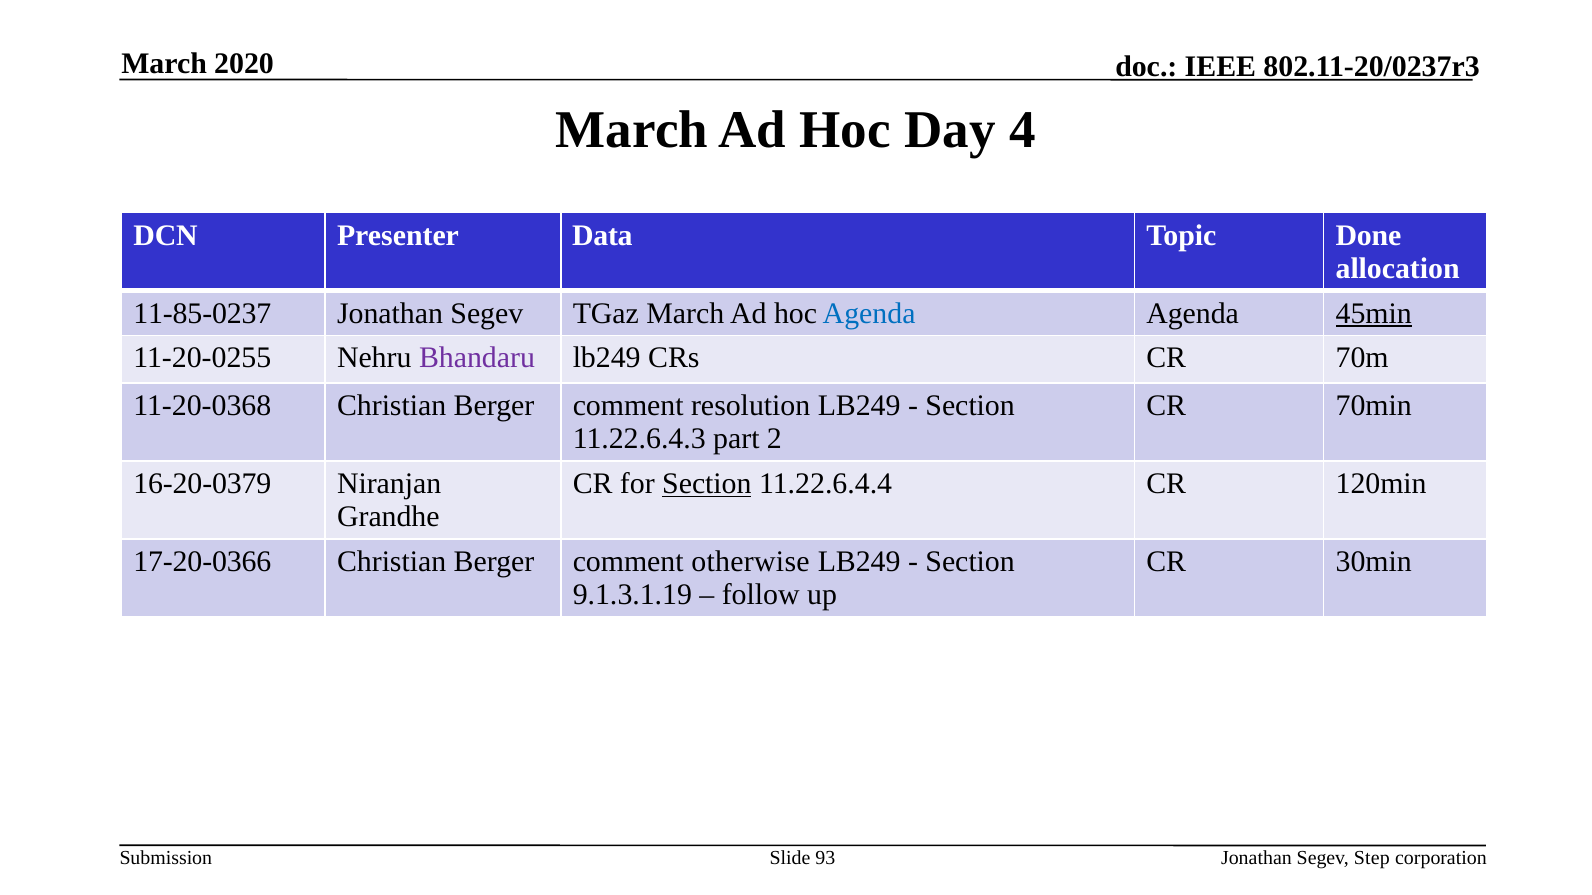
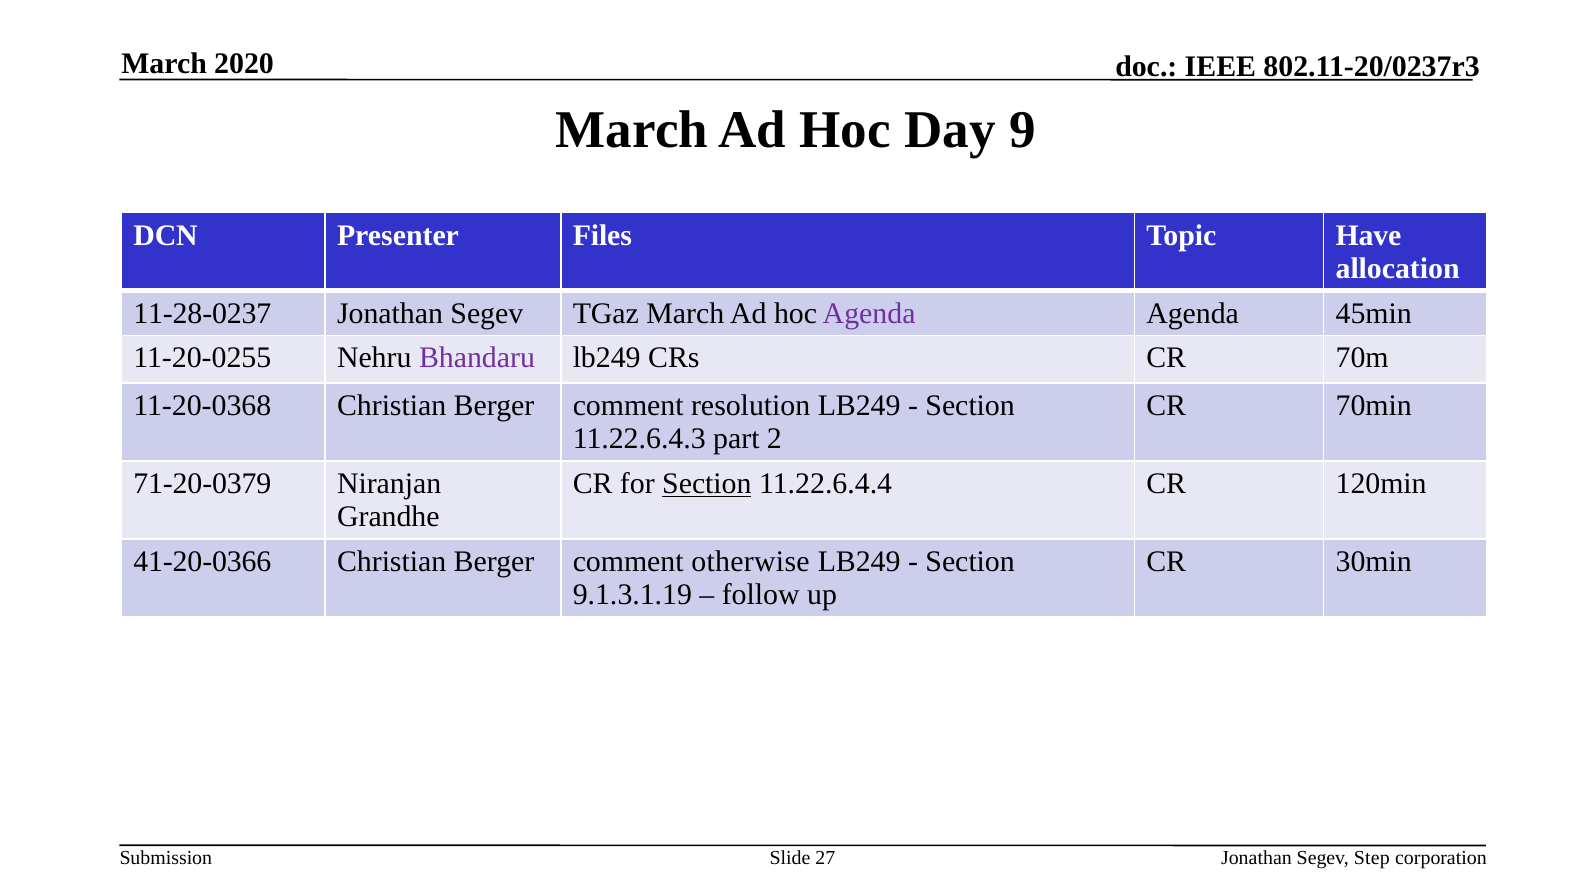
4: 4 -> 9
Data: Data -> Files
Done: Done -> Have
11-85-0237: 11-85-0237 -> 11-28-0237
Agenda at (869, 313) colour: blue -> purple
45min underline: present -> none
16-20-0379: 16-20-0379 -> 71-20-0379
17-20-0366: 17-20-0366 -> 41-20-0366
93: 93 -> 27
